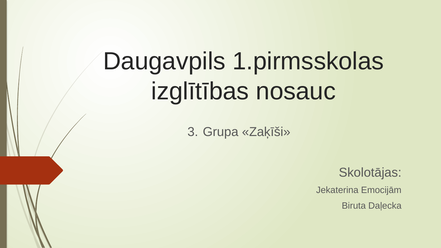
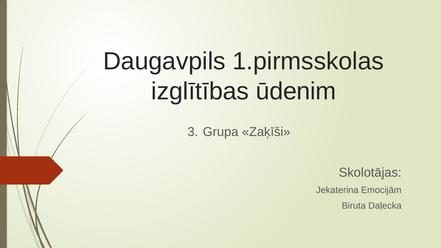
nosauc: nosauc -> ūdenim
